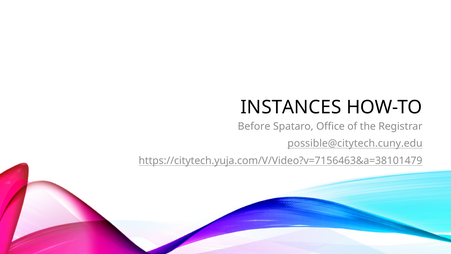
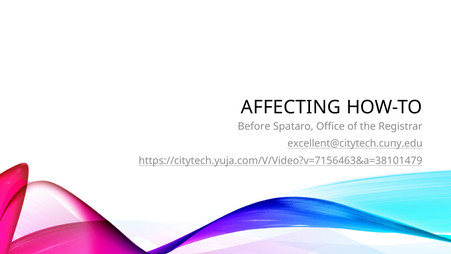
INSTANCES: INSTANCES -> AFFECTING
possible@citytech.cuny.edu: possible@citytech.cuny.edu -> excellent@citytech.cuny.edu
